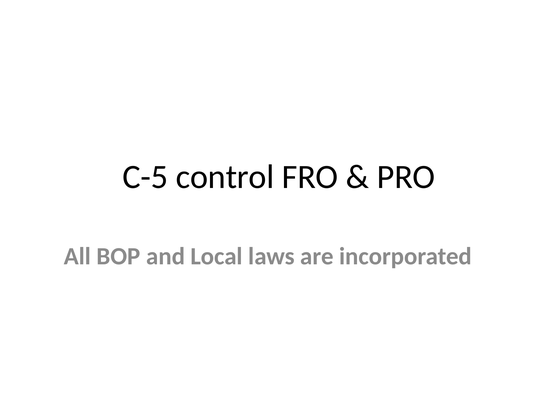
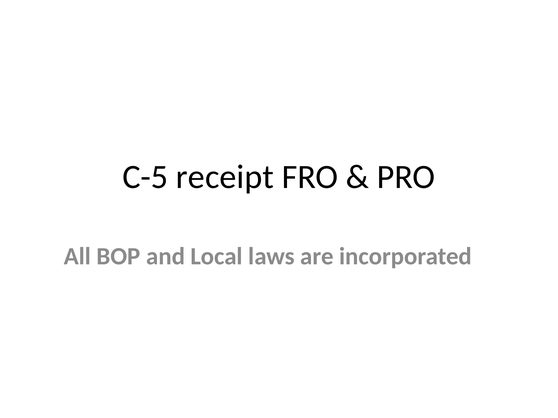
control: control -> receipt
